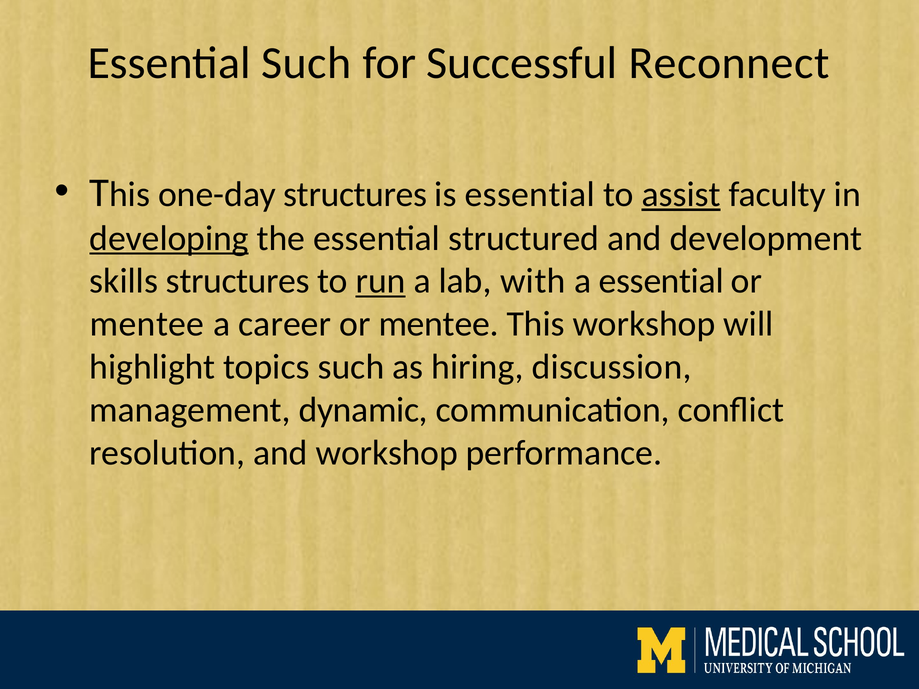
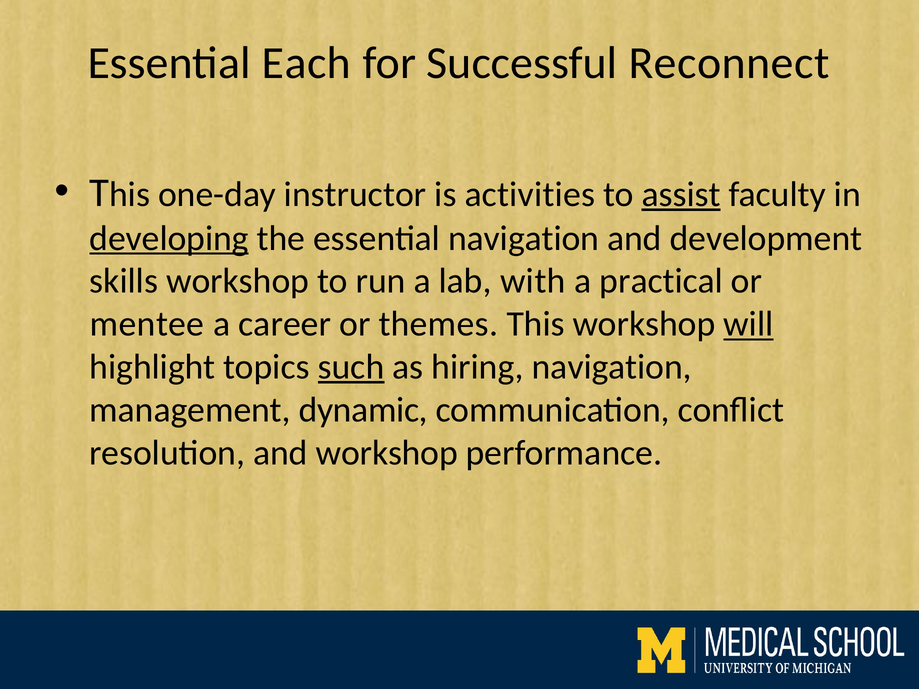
Essential Such: Such -> Each
one-day structures: structures -> instructor
is essential: essential -> activities
essential structured: structured -> navigation
skills structures: structures -> workshop
run underline: present -> none
a essential: essential -> practical
mentee at (439, 324): mentee -> themes
will underline: none -> present
such at (351, 367) underline: none -> present
hiring discussion: discussion -> navigation
